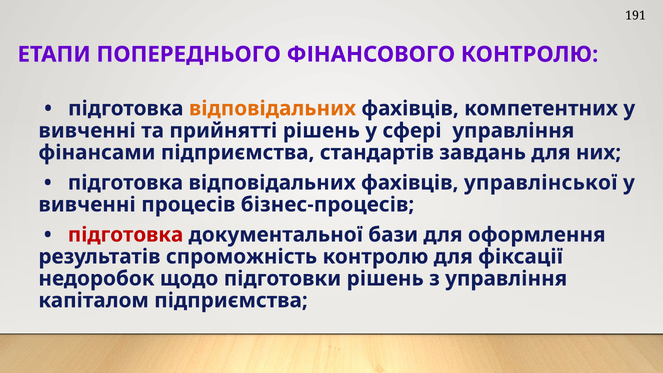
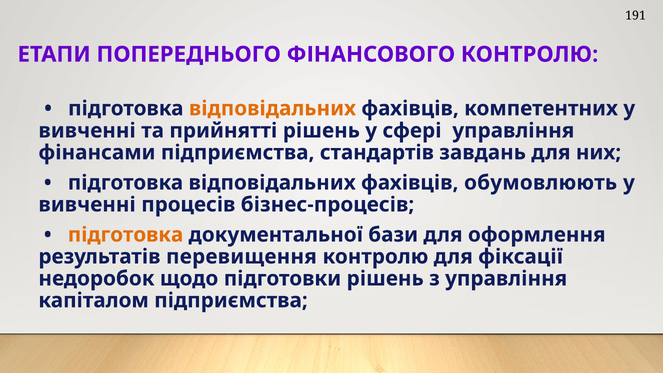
управлінської: управлінської -> обумовлюють
підготовка at (126, 235) colour: red -> orange
спроможність: спроможність -> перевищення
